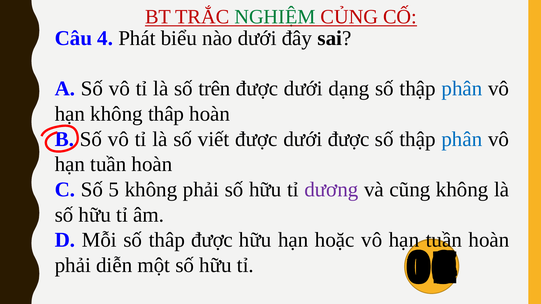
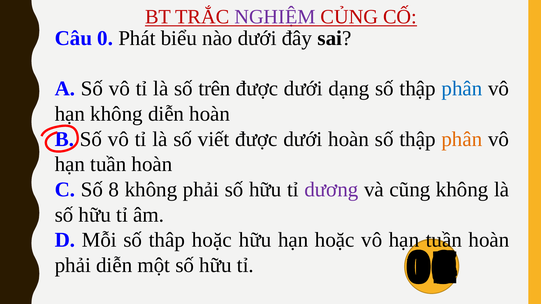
NGHIỆM colour: green -> purple
4: 4 -> 0
không thâp: thâp -> diễn
dưới được: được -> hoàn
phân at (462, 139) colour: blue -> orange
5: 5 -> 8
thâp được: được -> hoặc
